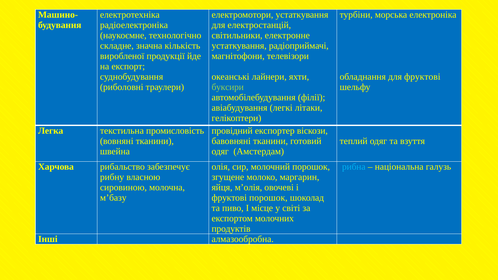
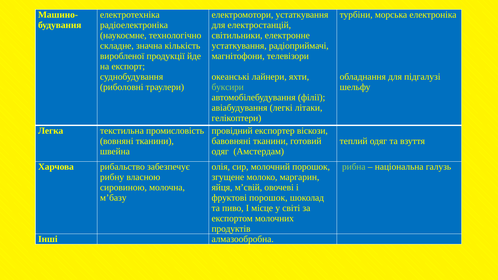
для фруктові: фруктові -> підгалузі
рибна colour: light blue -> light green
м’олія: м’олія -> м’свій
